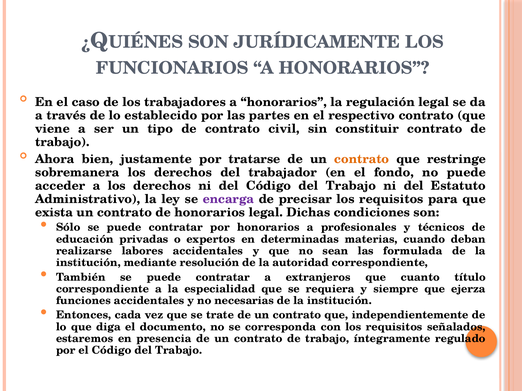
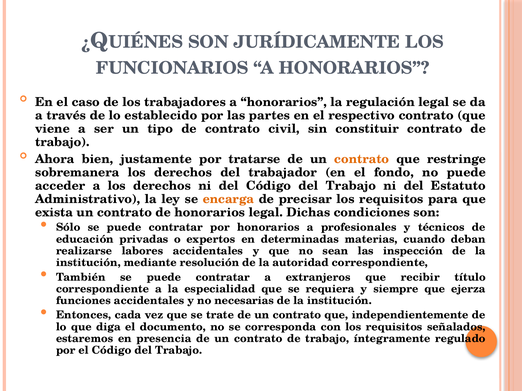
encarga colour: purple -> orange
formulada: formulada -> inspección
cuanto: cuanto -> recibir
